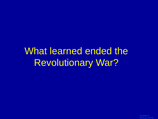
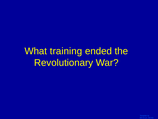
learned: learned -> training
